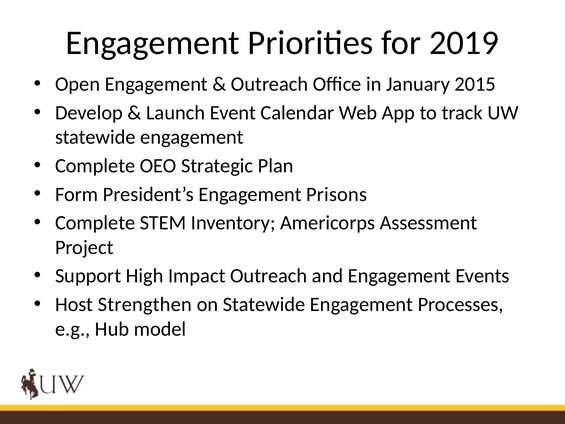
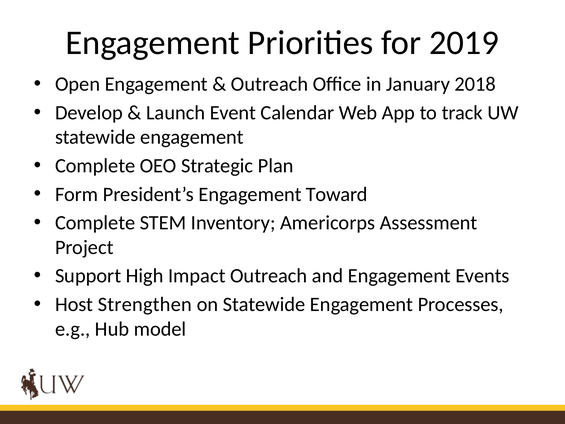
2015: 2015 -> 2018
Prisons: Prisons -> Toward
